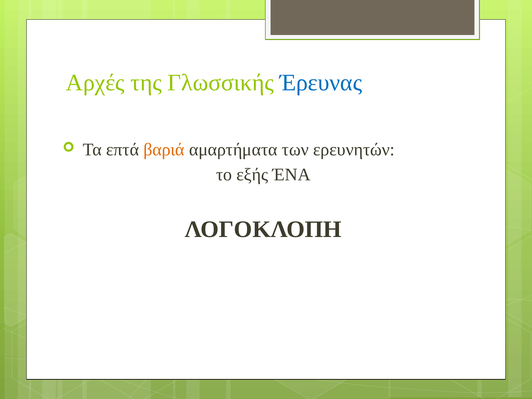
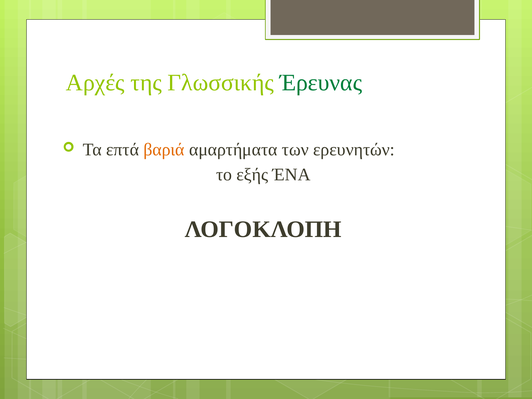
Έρευνας colour: blue -> green
